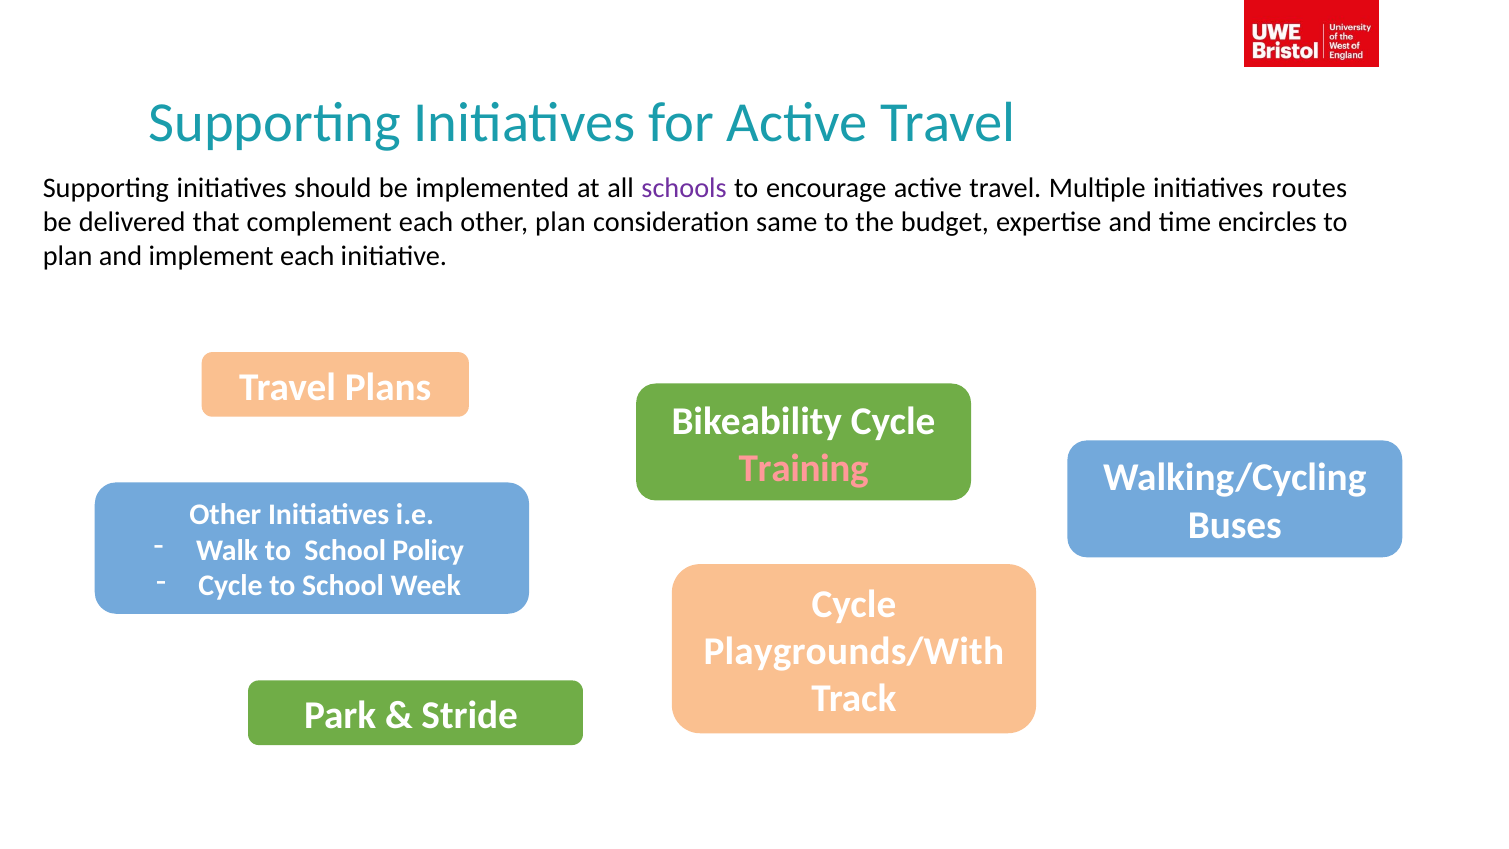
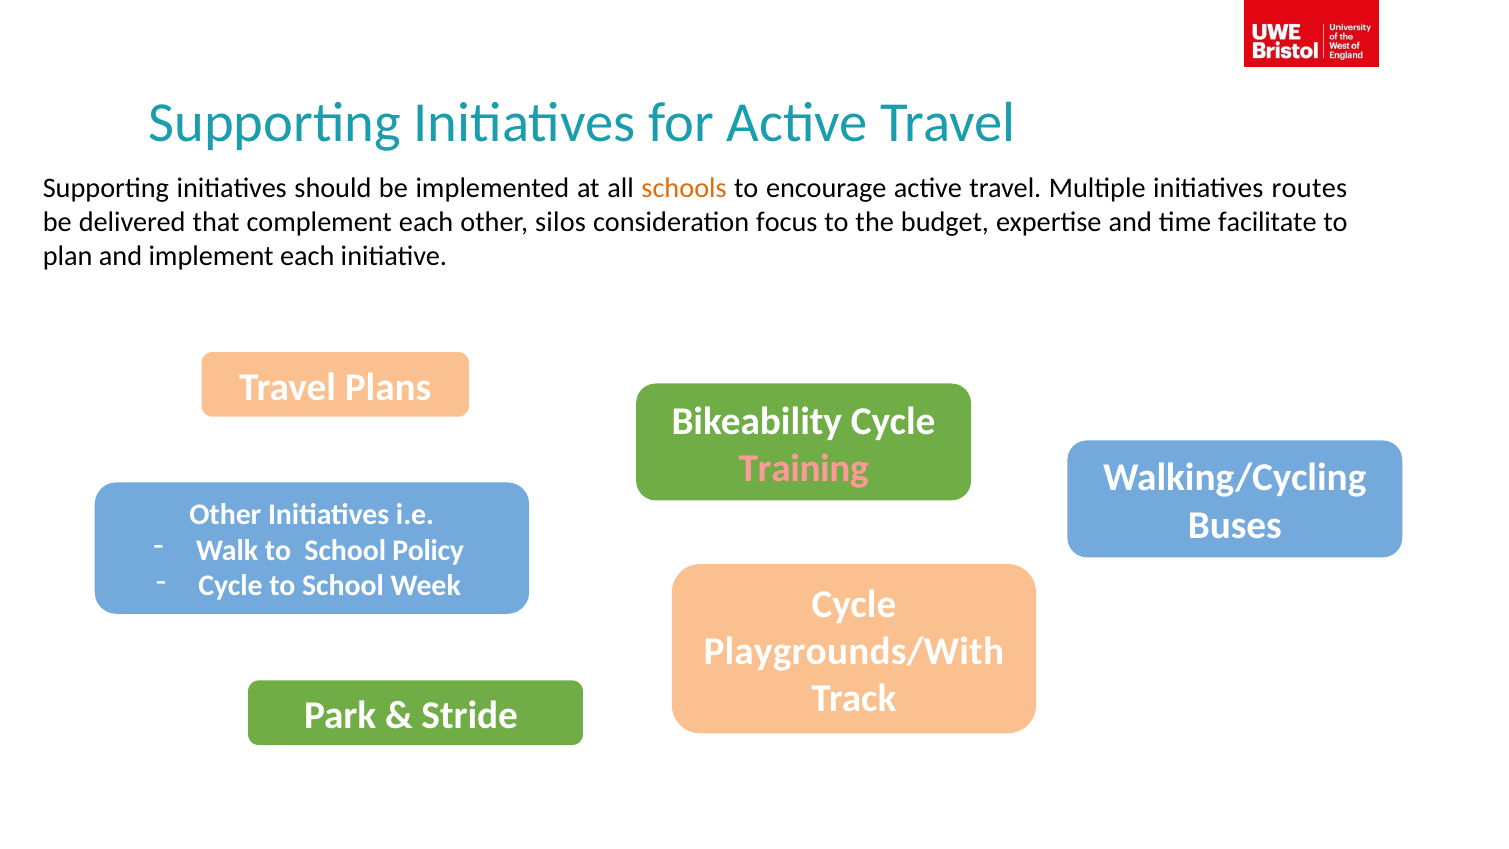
schools colour: purple -> orange
other plan: plan -> silos
same: same -> focus
encircles: encircles -> facilitate
